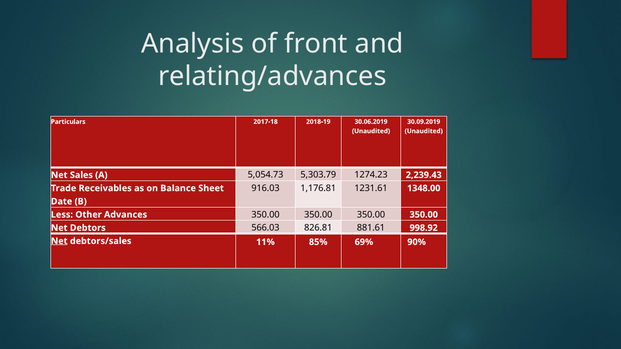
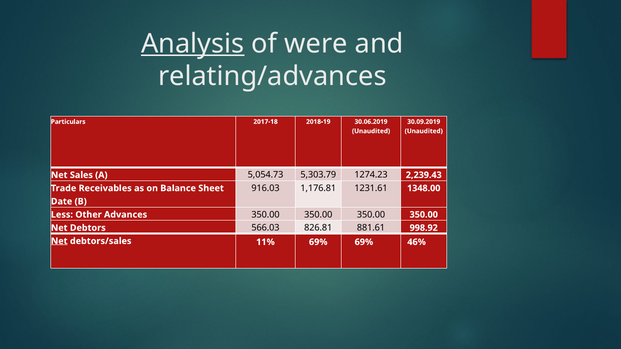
Analysis underline: none -> present
front: front -> were
11% 85%: 85% -> 69%
90%: 90% -> 46%
